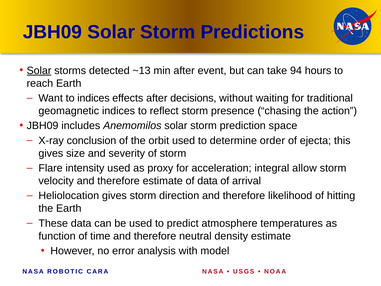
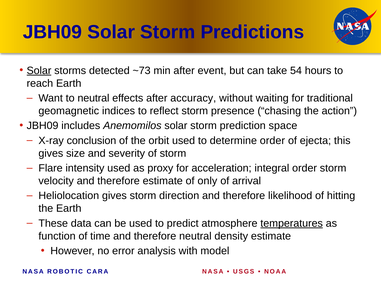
~13: ~13 -> ~73
94: 94 -> 54
to indices: indices -> neutral
decisions: decisions -> accuracy
integral allow: allow -> order
of data: data -> only
temperatures underline: none -> present
